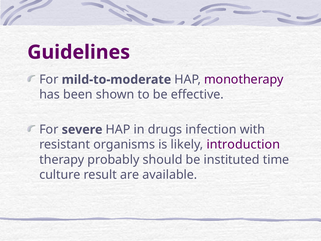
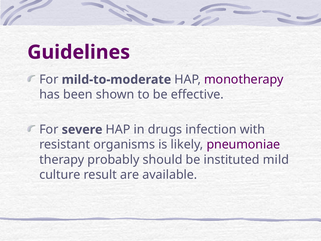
introduction: introduction -> pneumoniae
time: time -> mild
